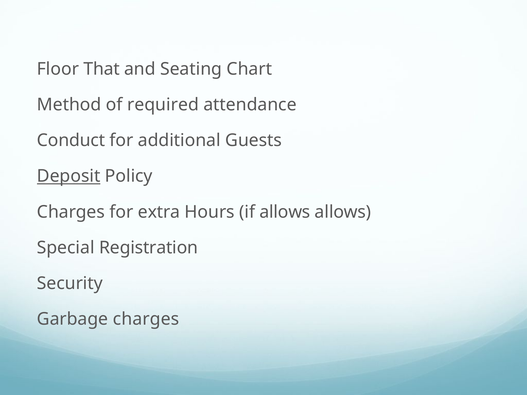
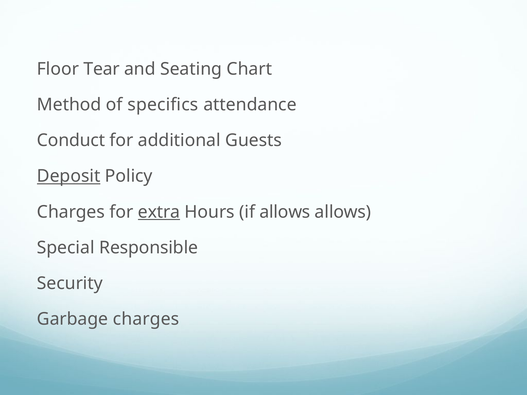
That: That -> Tear
required: required -> specifics
extra underline: none -> present
Registration: Registration -> Responsible
